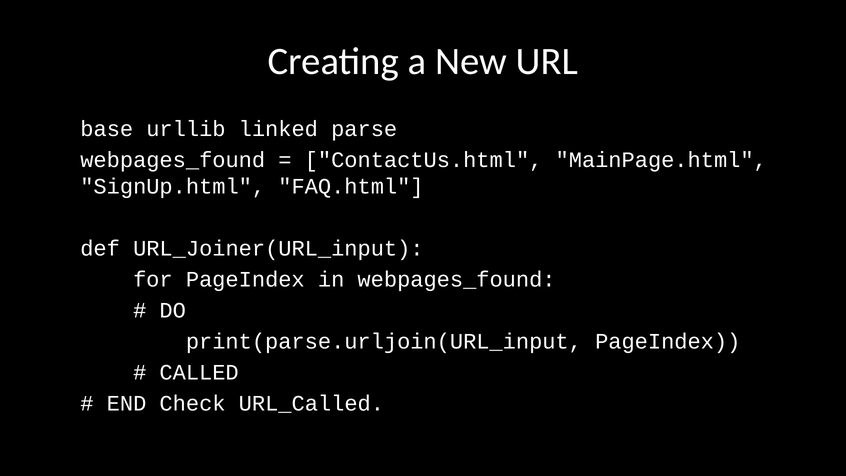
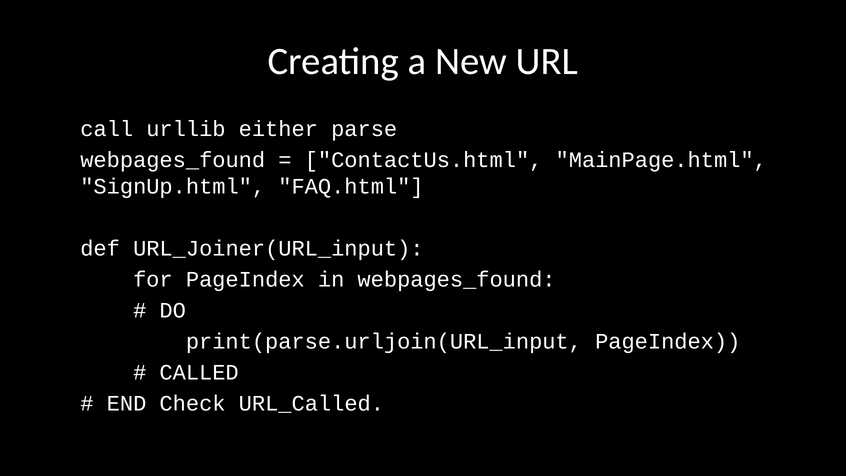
base: base -> call
linked: linked -> either
